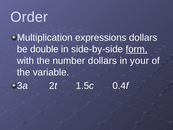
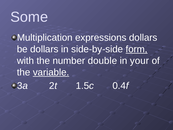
Order: Order -> Some
be double: double -> dollars
number dollars: dollars -> double
variable underline: none -> present
